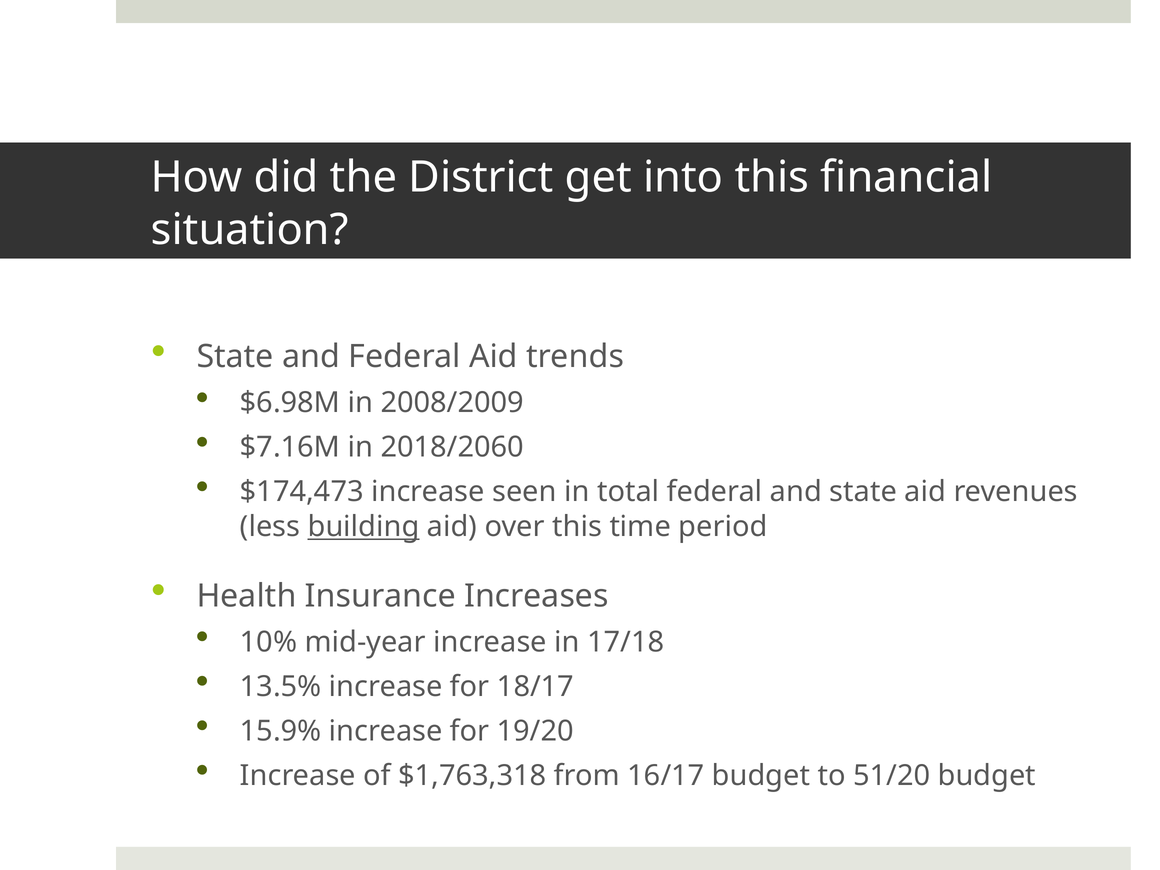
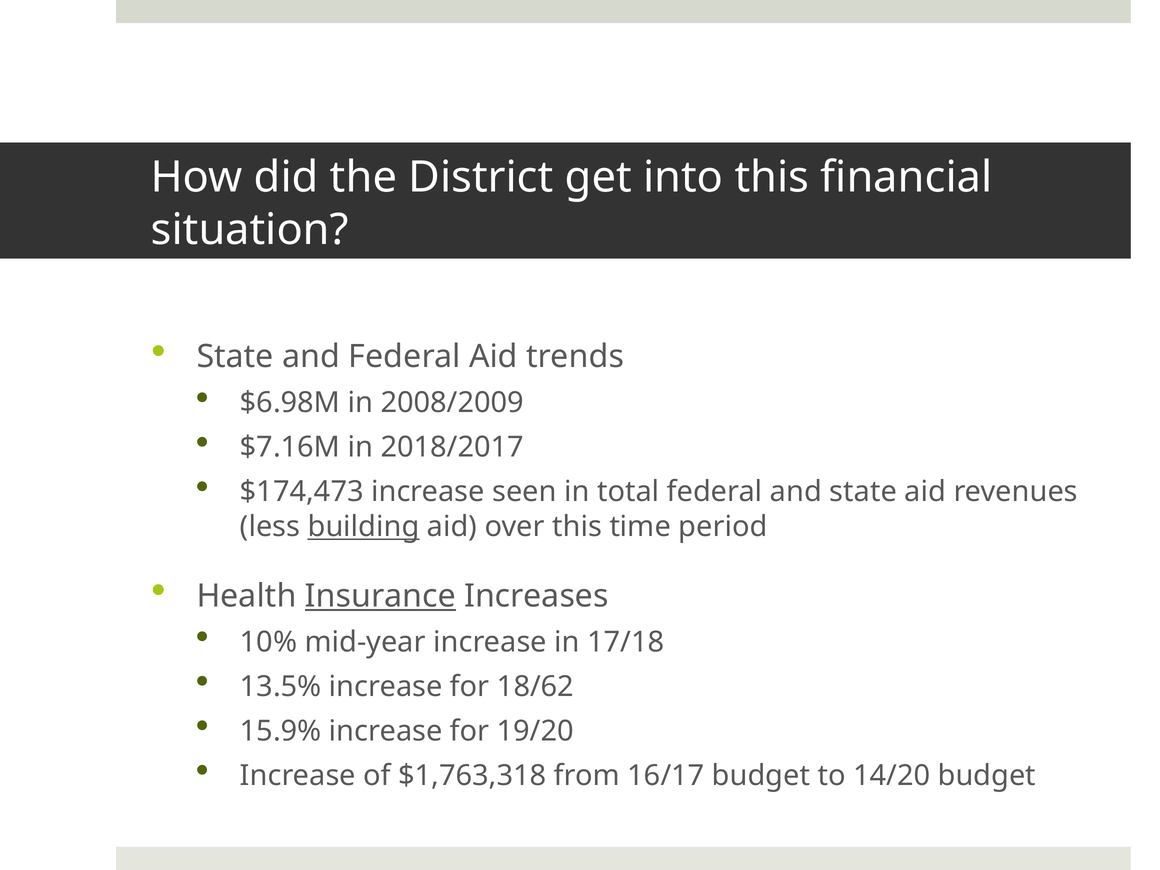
2018/2060: 2018/2060 -> 2018/2017
Insurance underline: none -> present
18/17: 18/17 -> 18/62
51/20: 51/20 -> 14/20
